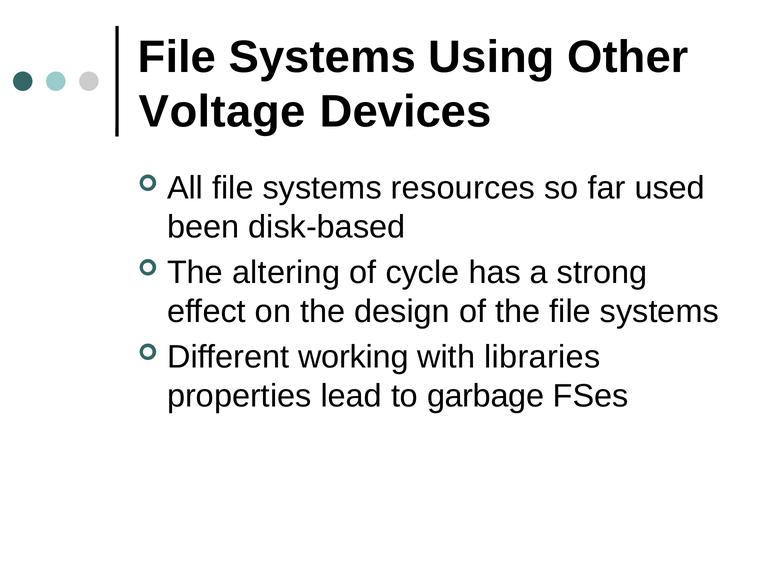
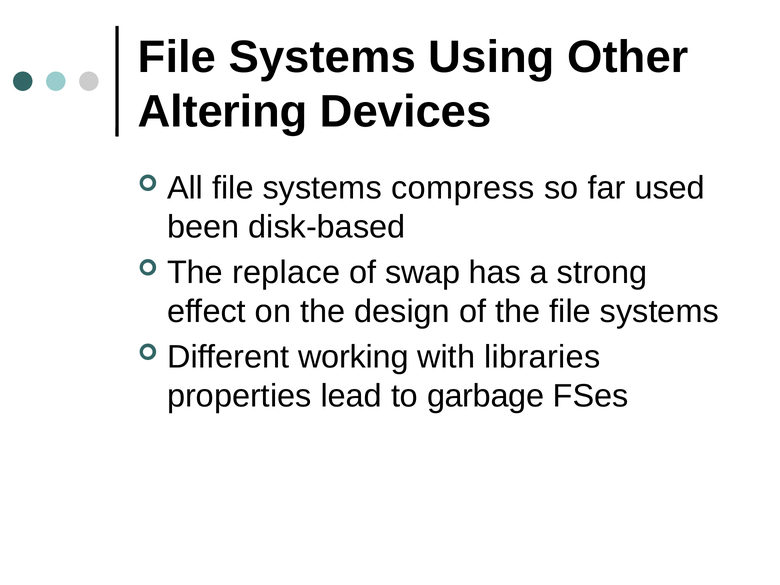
Voltage: Voltage -> Altering
resources: resources -> compress
altering: altering -> replace
cycle: cycle -> swap
